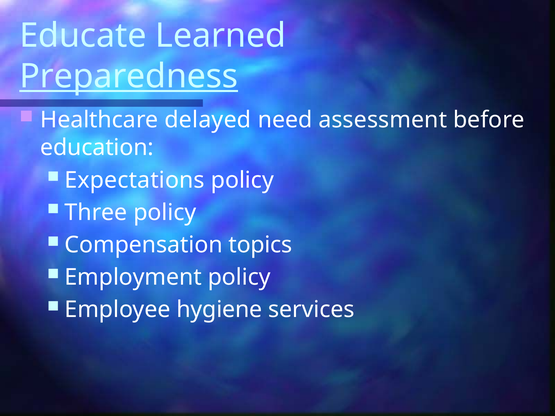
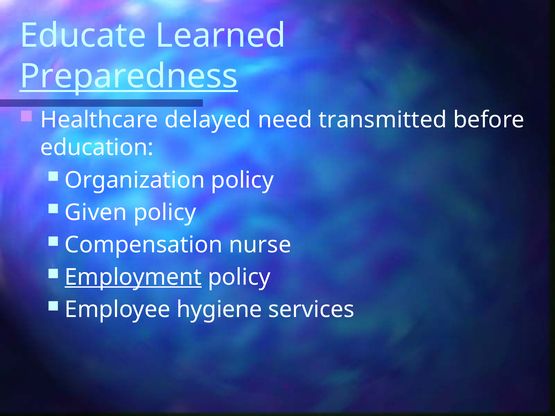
assessment: assessment -> transmitted
Expectations: Expectations -> Organization
Three: Three -> Given
topics: topics -> nurse
Employment underline: none -> present
